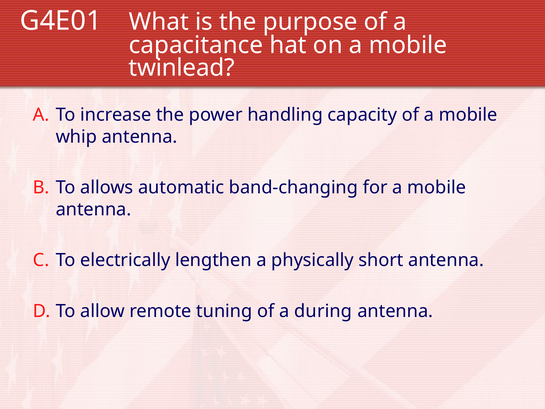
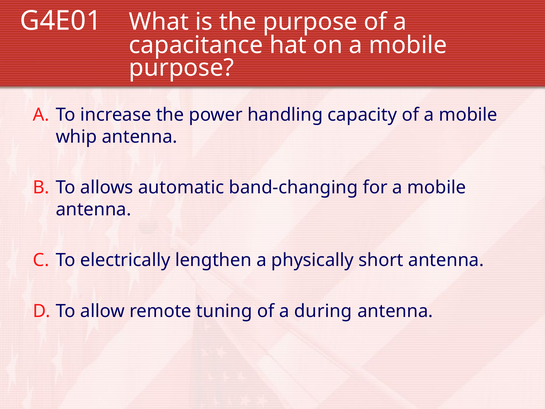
twinlead at (182, 68): twinlead -> purpose
